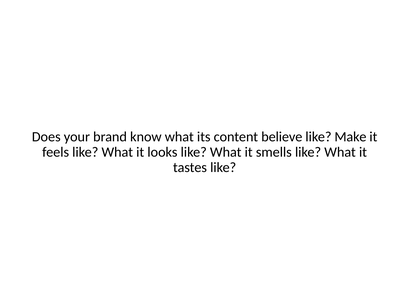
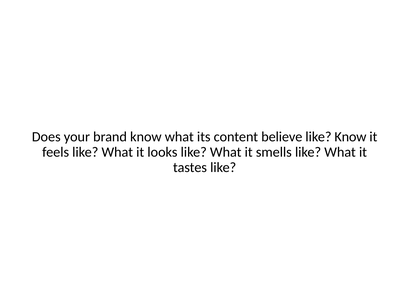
like Make: Make -> Know
